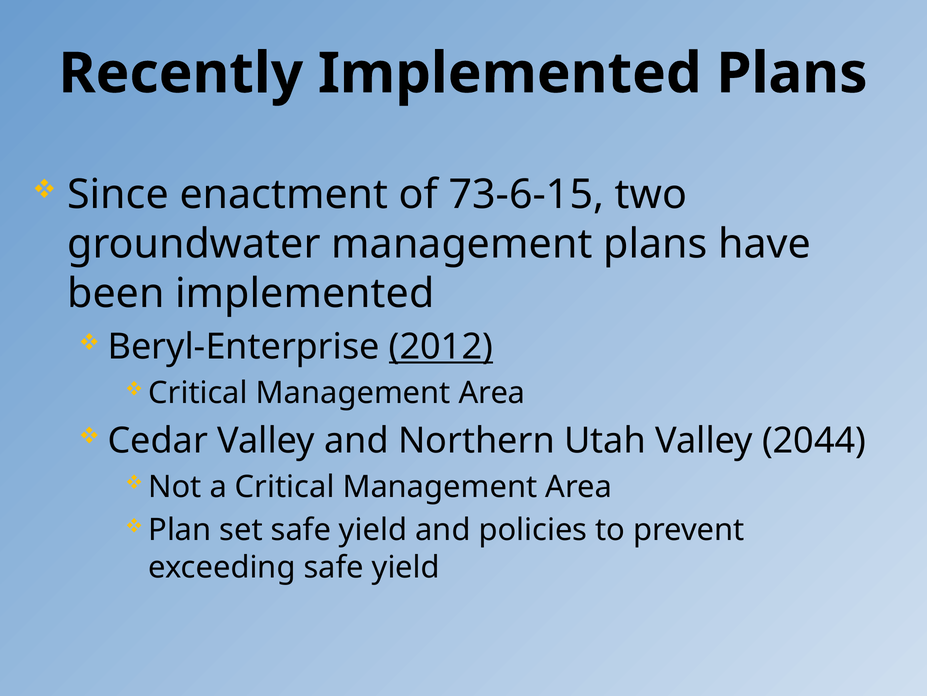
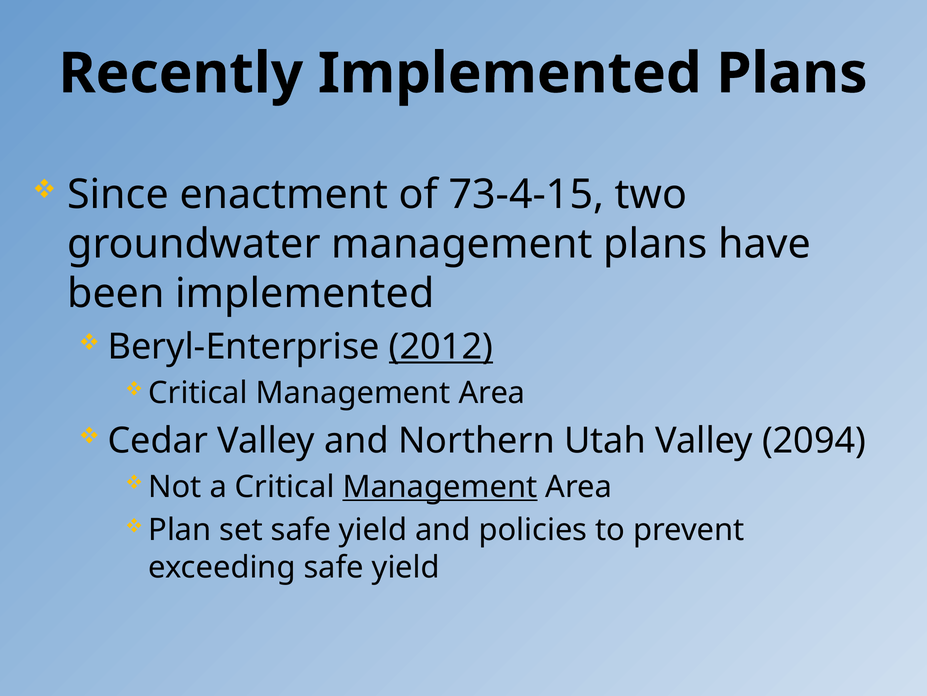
73-6-15: 73-6-15 -> 73-4-15
2044: 2044 -> 2094
Management at (440, 486) underline: none -> present
